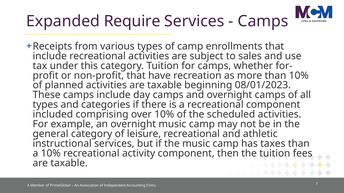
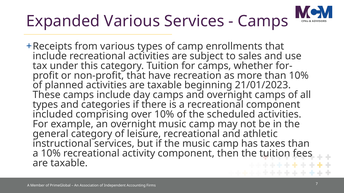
Expanded Require: Require -> Various
08/01/2023: 08/01/2023 -> 21/01/2023
